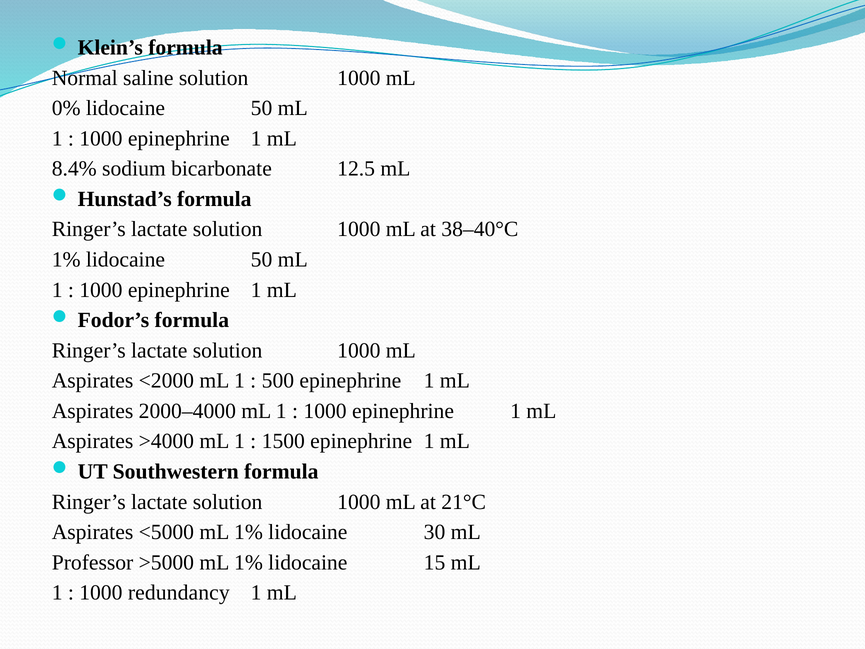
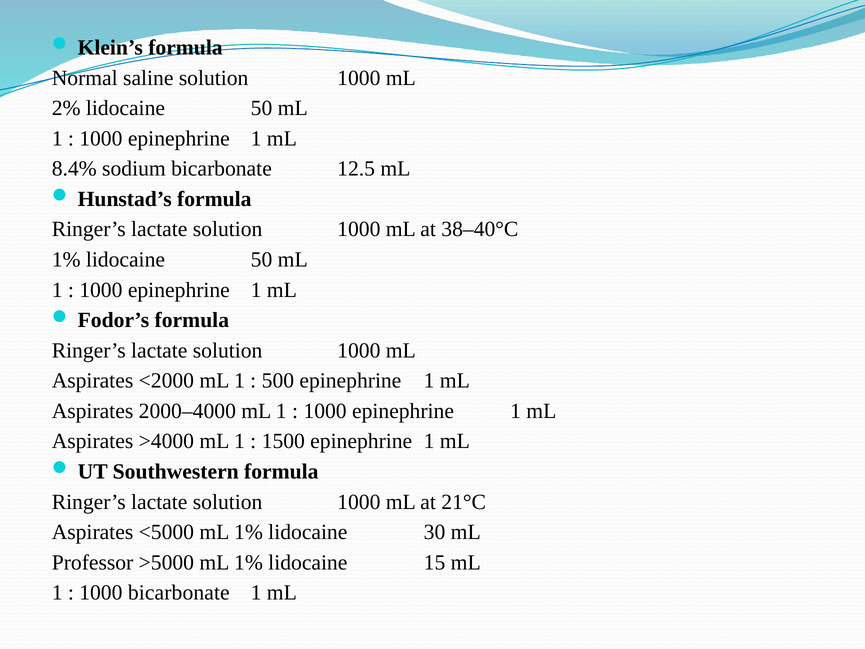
0%: 0% -> 2%
1000 redundancy: redundancy -> bicarbonate
